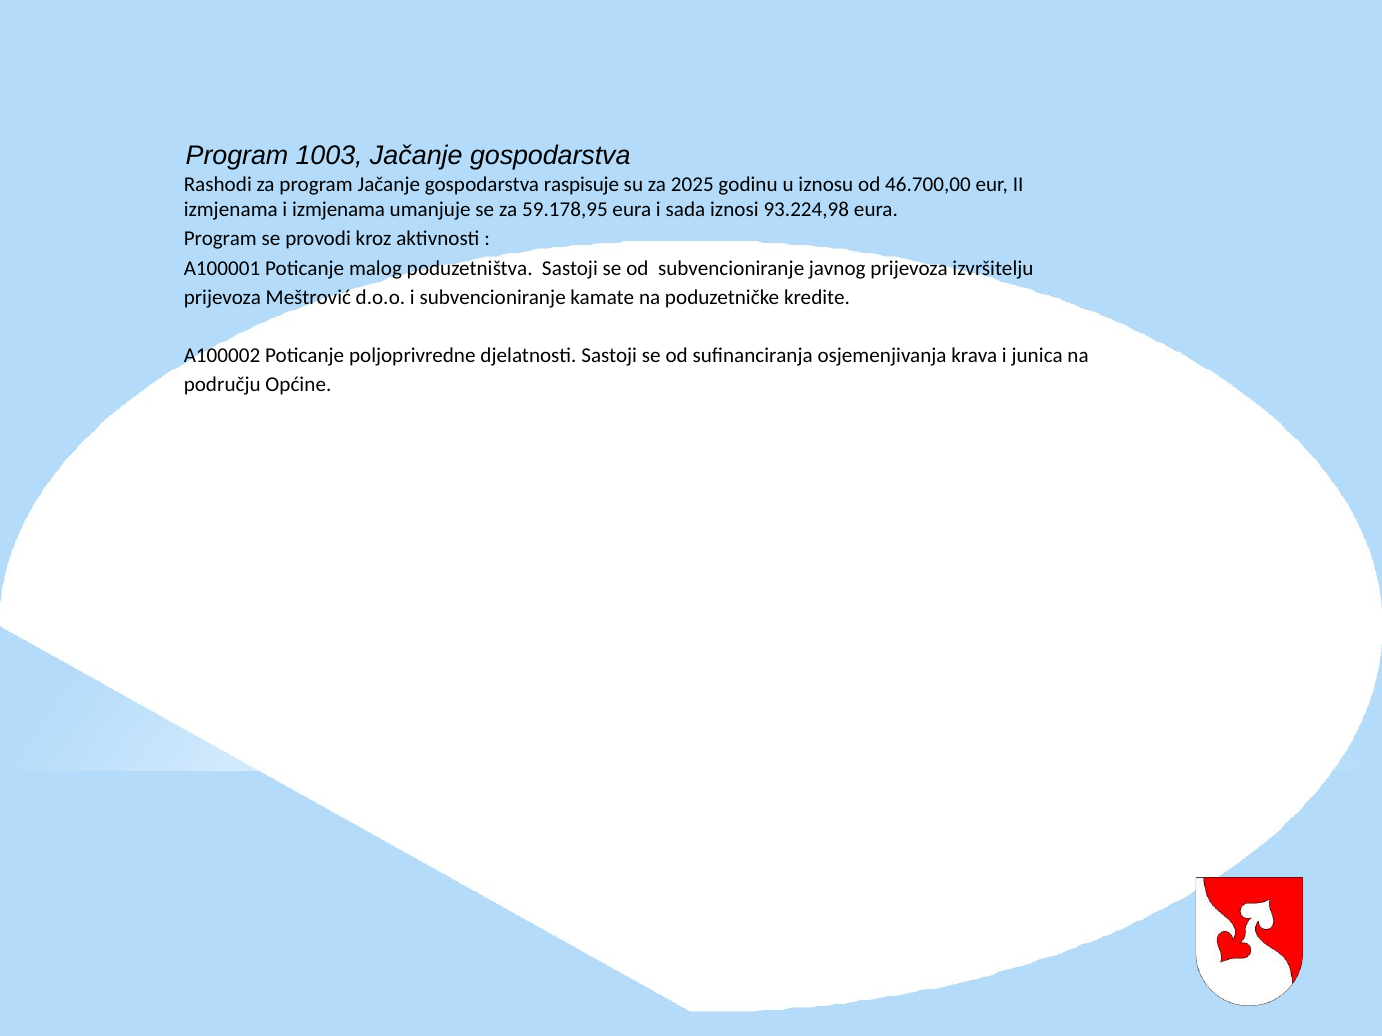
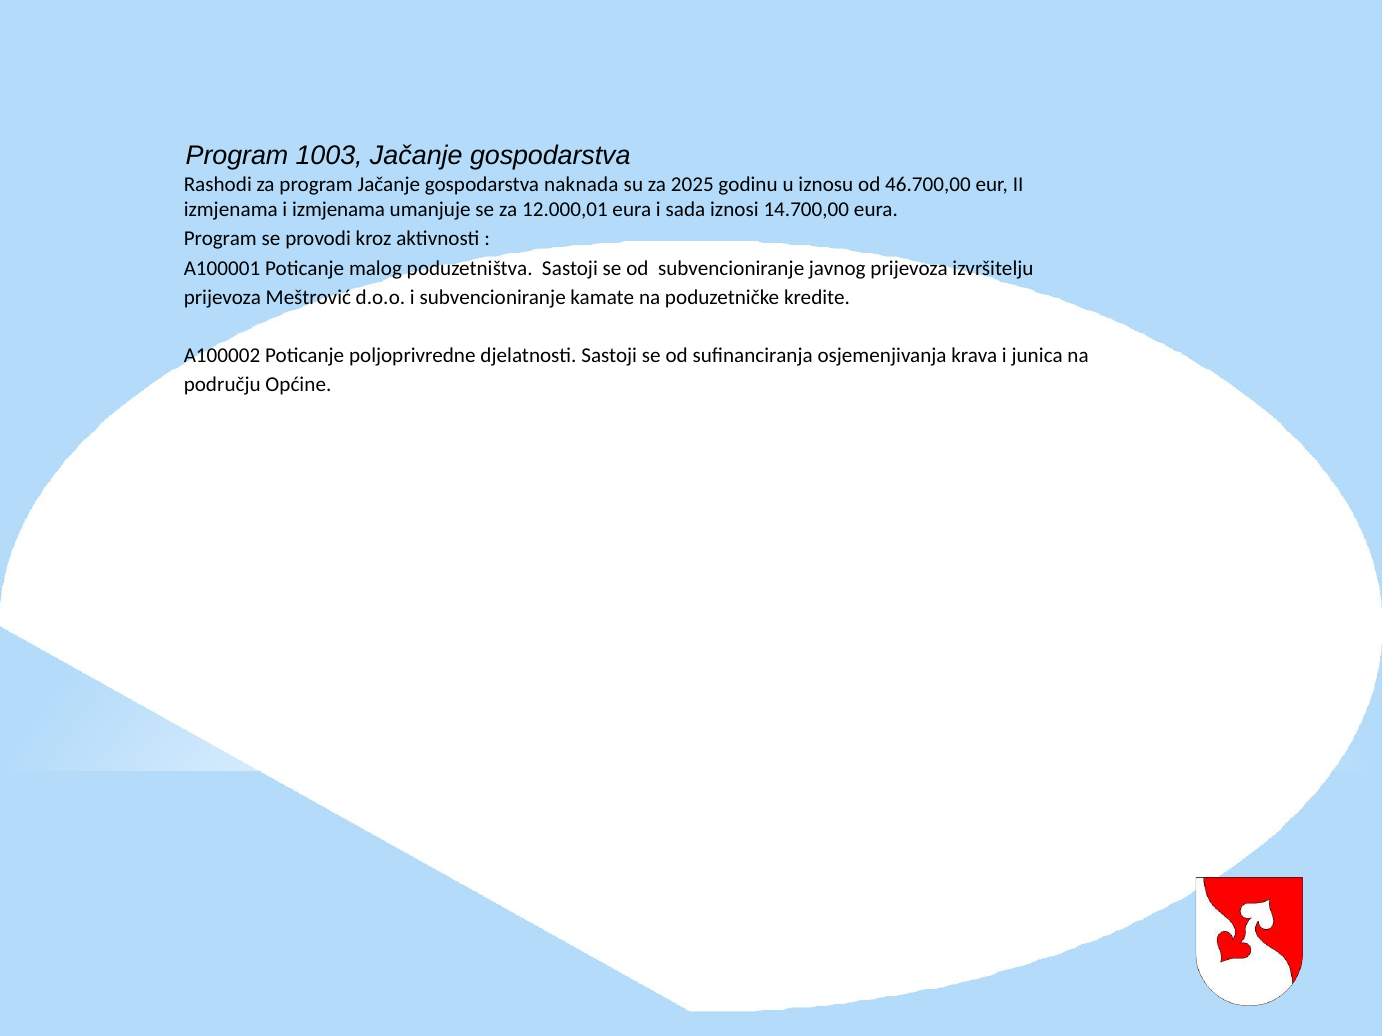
raspisuje: raspisuje -> naknada
59.178,95: 59.178,95 -> 12.000,01
93.224,98: 93.224,98 -> 14.700,00
